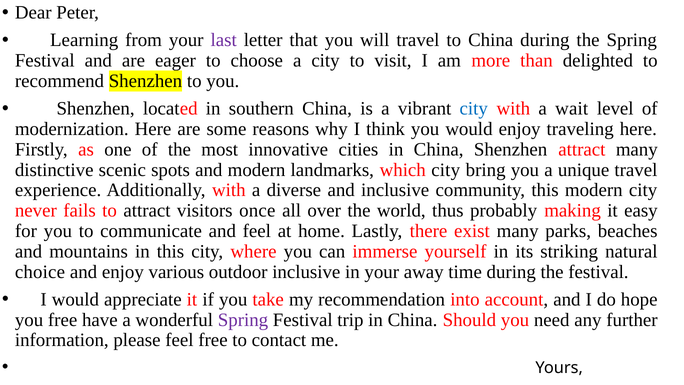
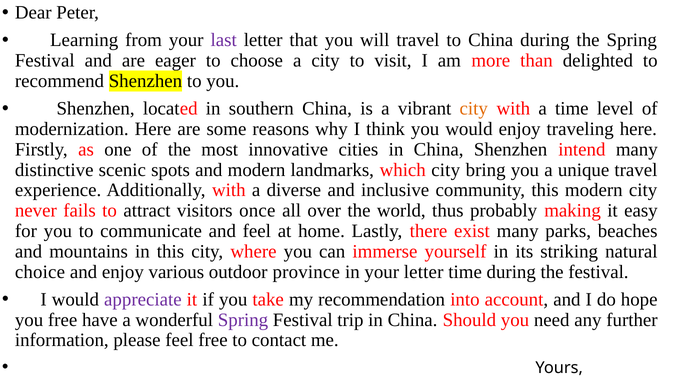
city at (474, 109) colour: blue -> orange
a wait: wait -> time
Shenzhen attract: attract -> intend
outdoor inclusive: inclusive -> province
your away: away -> letter
appreciate colour: black -> purple
